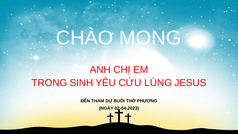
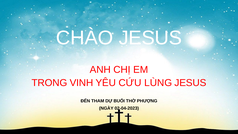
CHÀO MONG: MONG -> JESUS
SINH: SINH -> VINH
